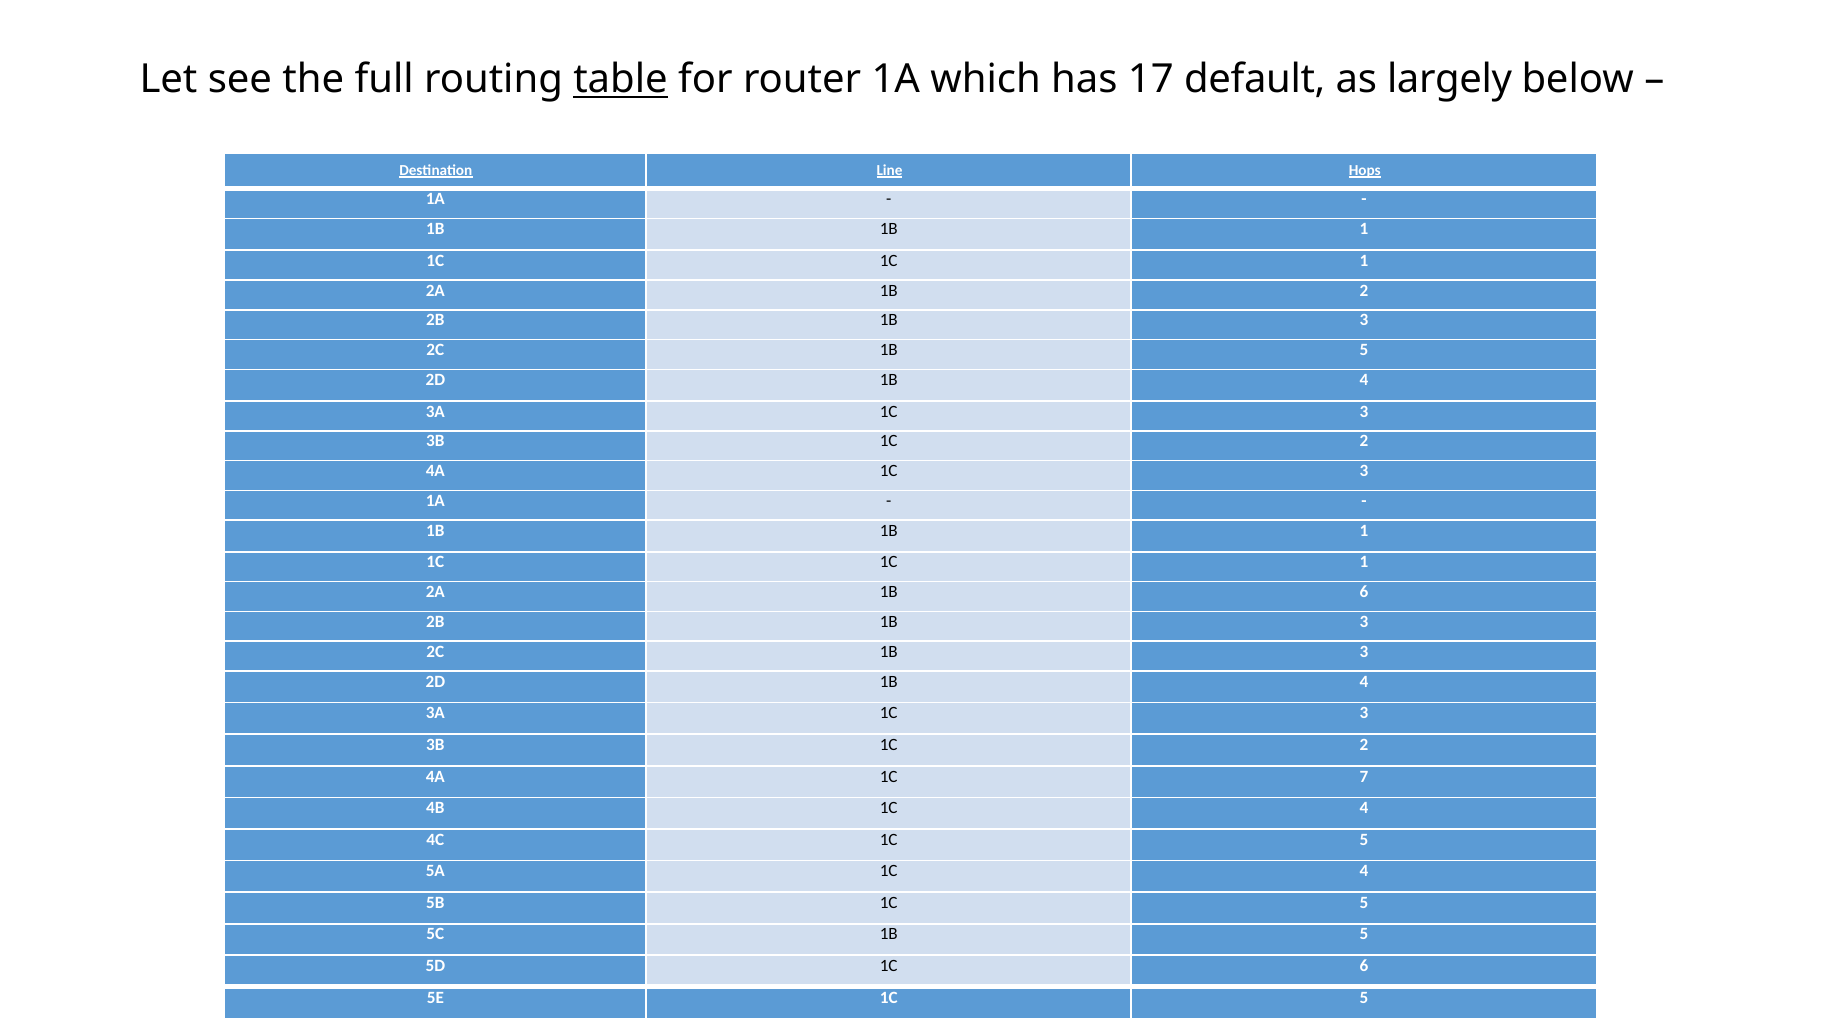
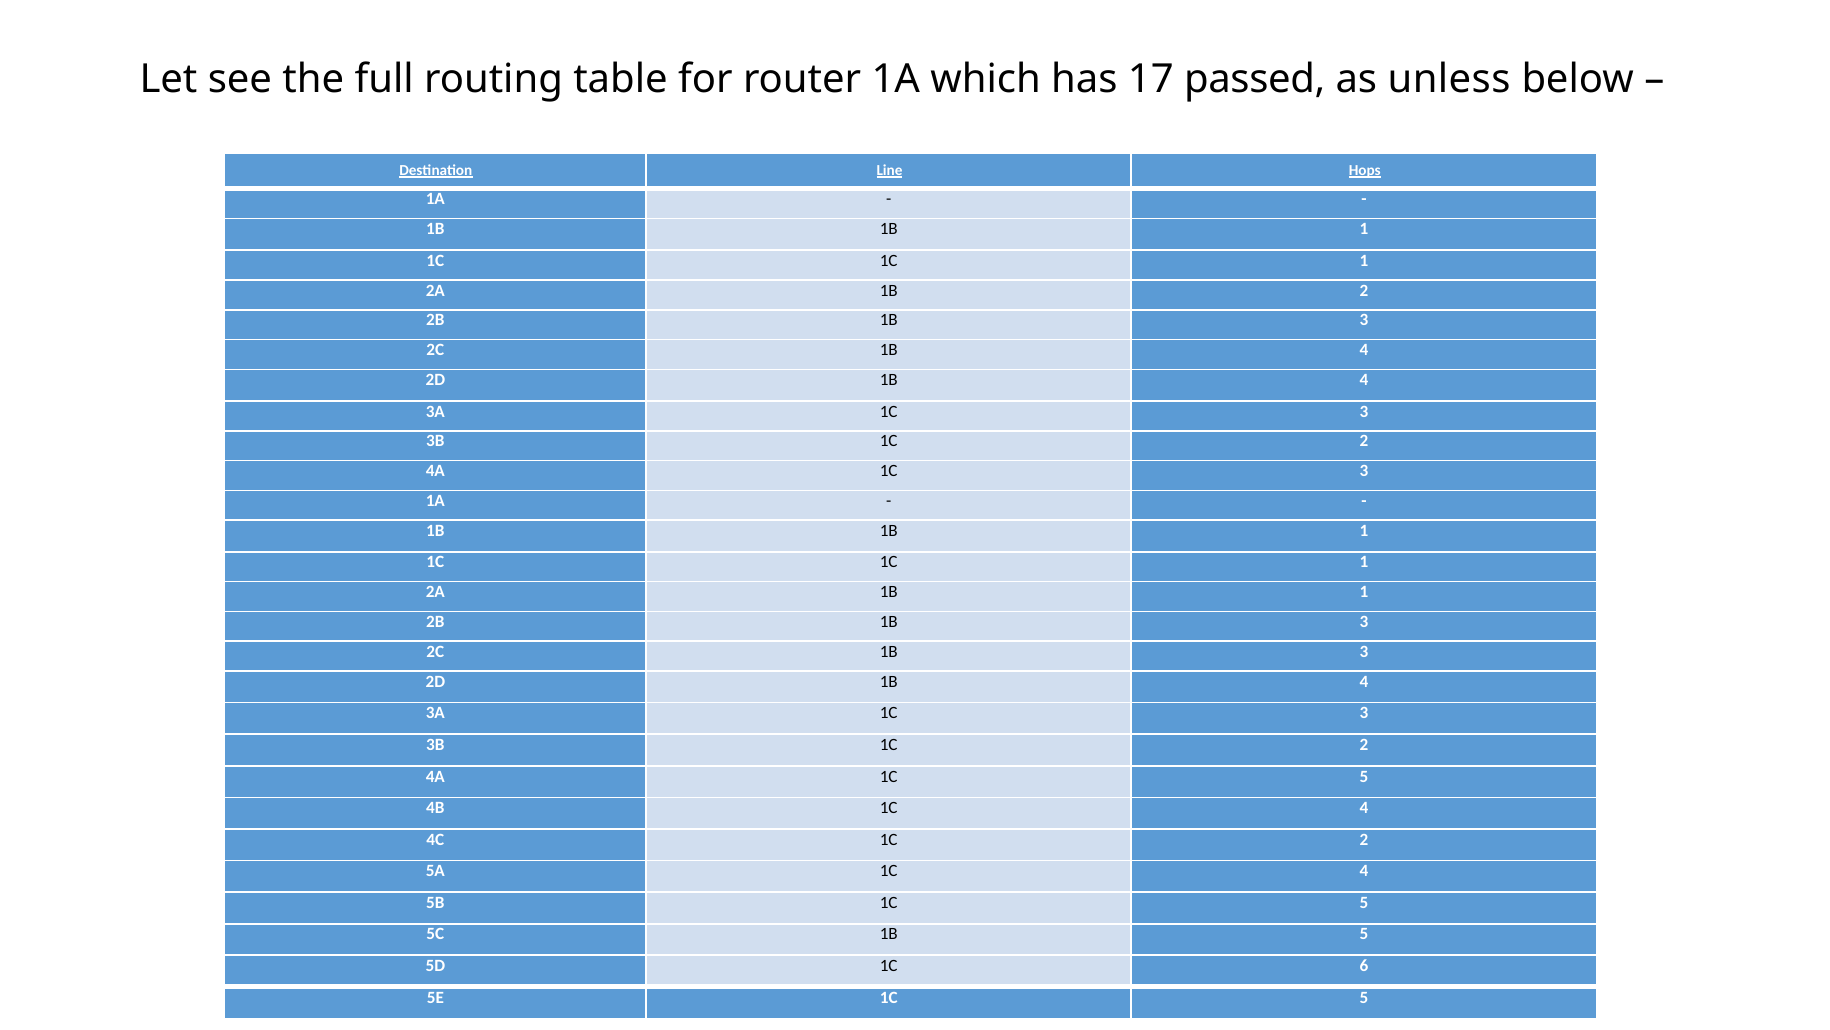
table underline: present -> none
default: default -> passed
largely: largely -> unless
2C 1B 5: 5 -> 4
2A 1B 6: 6 -> 1
4A 1C 7: 7 -> 5
4C 1C 5: 5 -> 2
